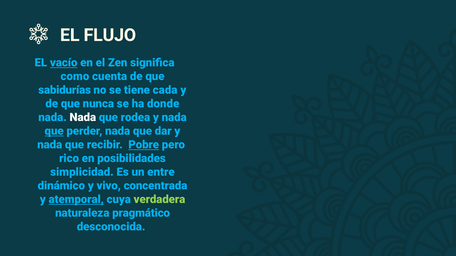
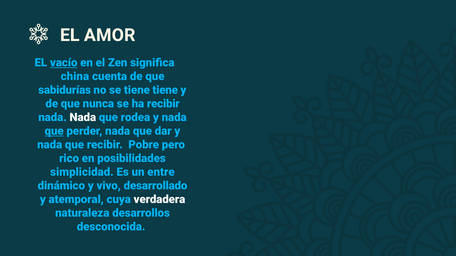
FLUJO: FLUJO -> AMOR
como: como -> china
tiene cada: cada -> tiene
ha donde: donde -> recibir
Pobre underline: present -> none
concentrada: concentrada -> desarrollado
atemporal underline: present -> none
verdadera colour: light green -> white
pragmático: pragmático -> desarrollos
